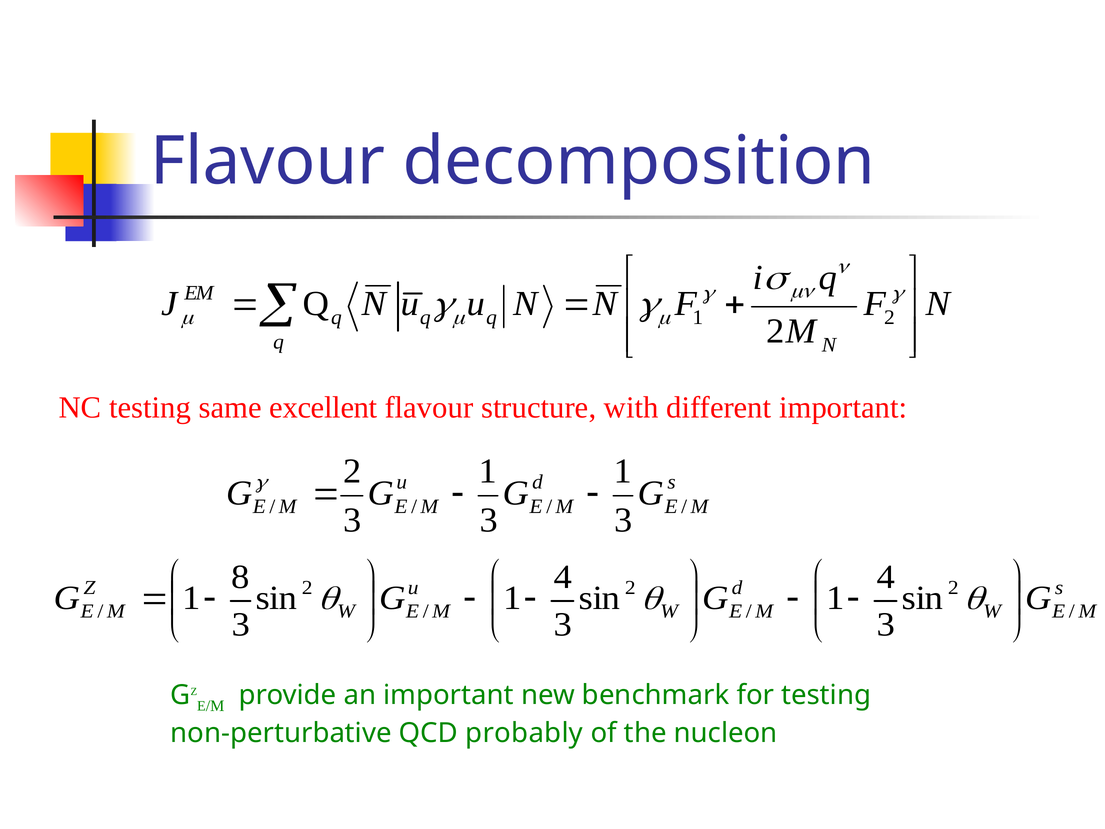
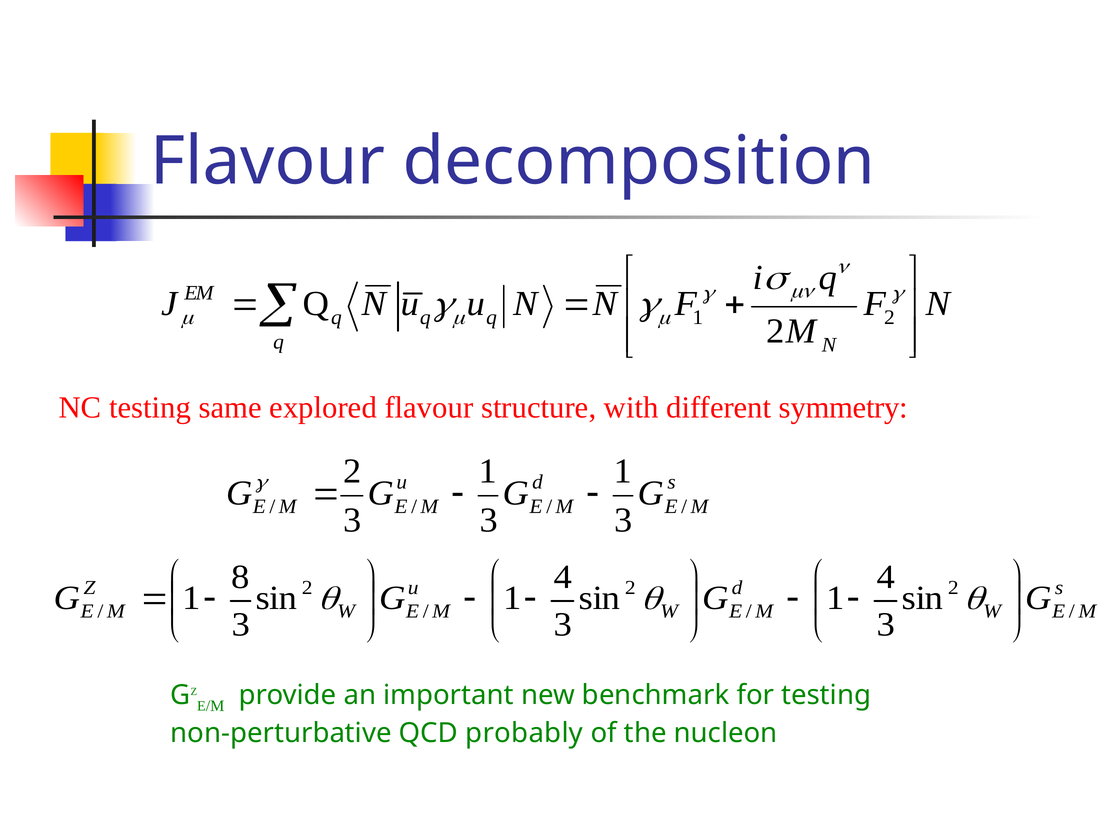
excellent: excellent -> explored
different important: important -> symmetry
